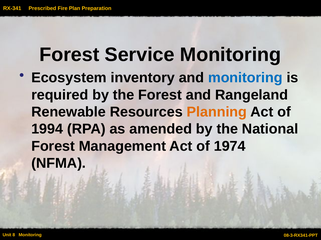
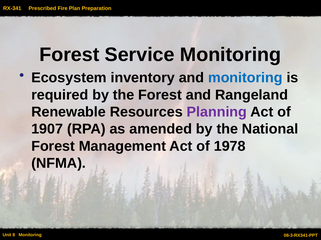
Planning colour: orange -> purple
1994: 1994 -> 1907
1974: 1974 -> 1978
